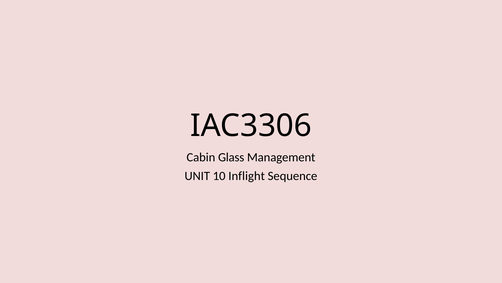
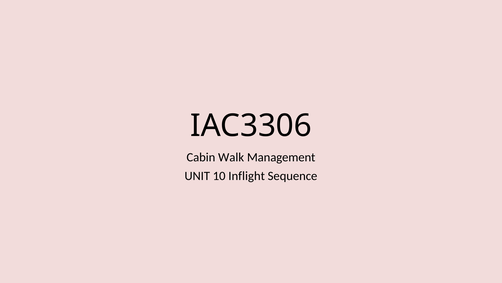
Glass: Glass -> Walk
